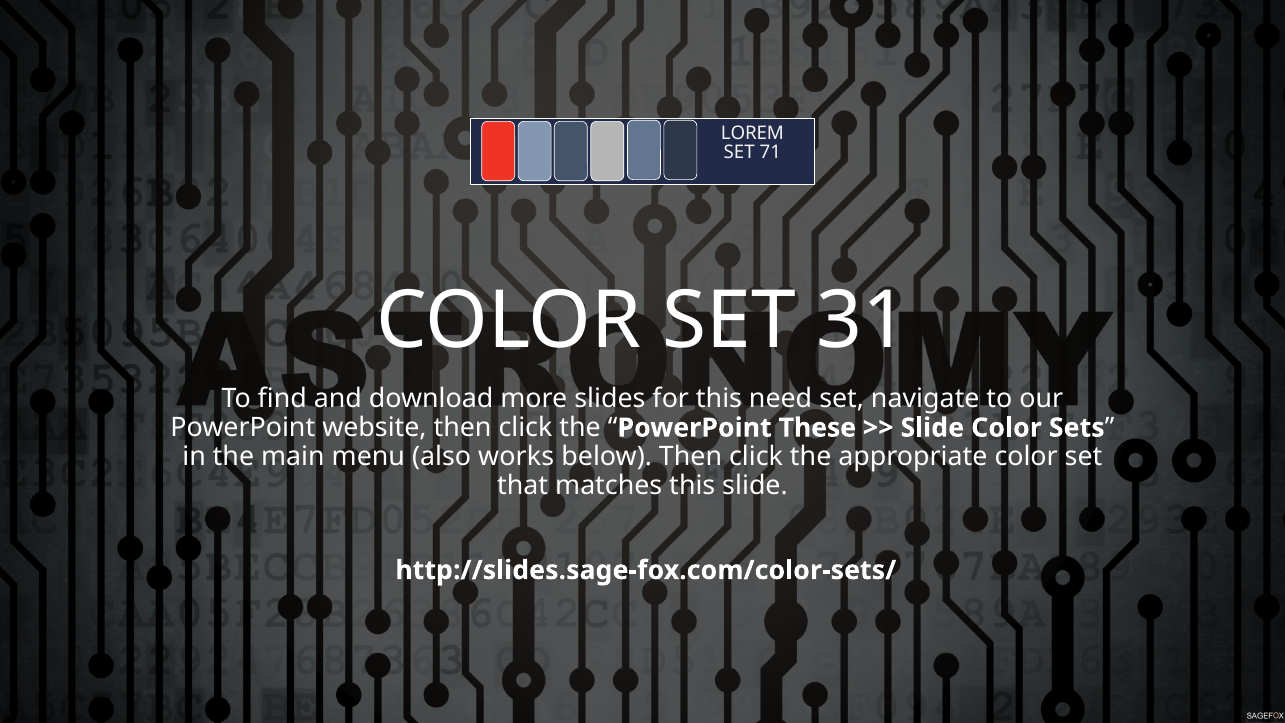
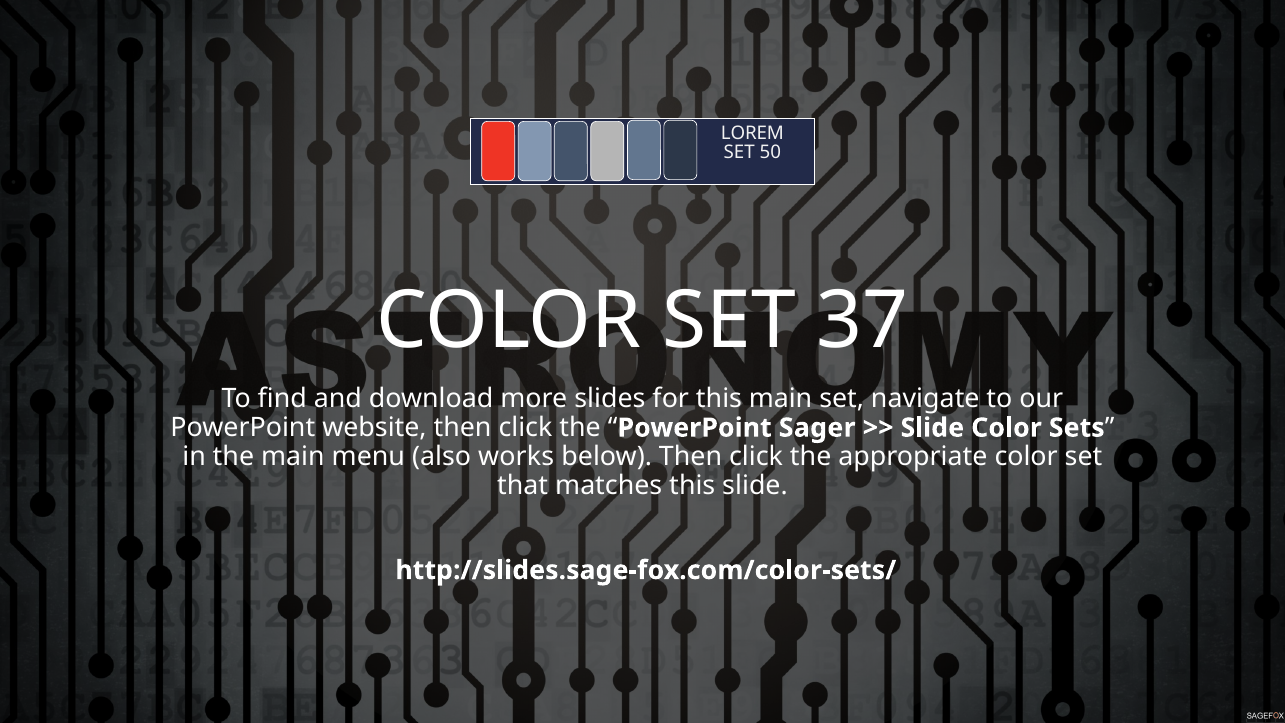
71: 71 -> 50
31: 31 -> 37
this need: need -> main
These: These -> Sager
